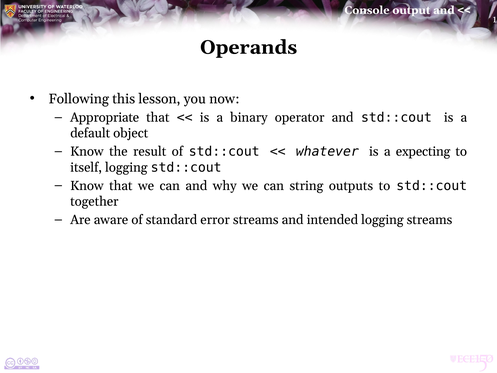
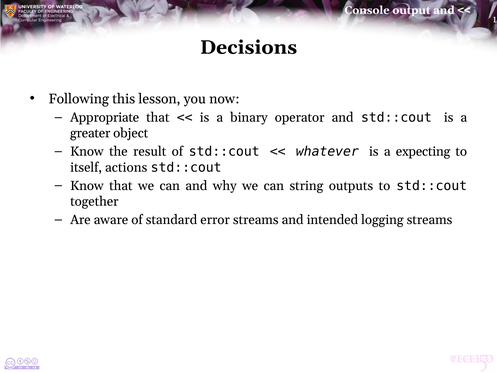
Operands: Operands -> Decisions
default: default -> greater
itself logging: logging -> actions
